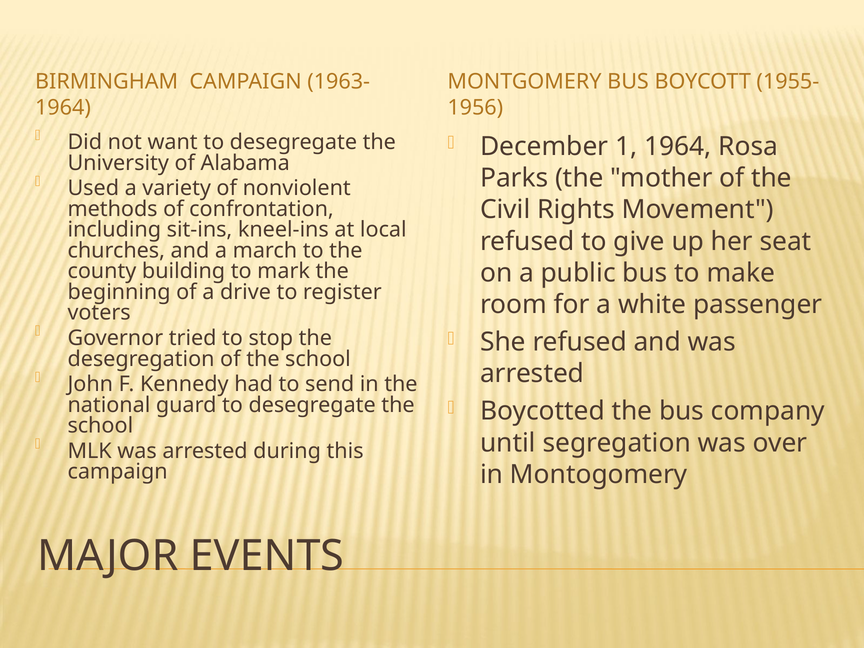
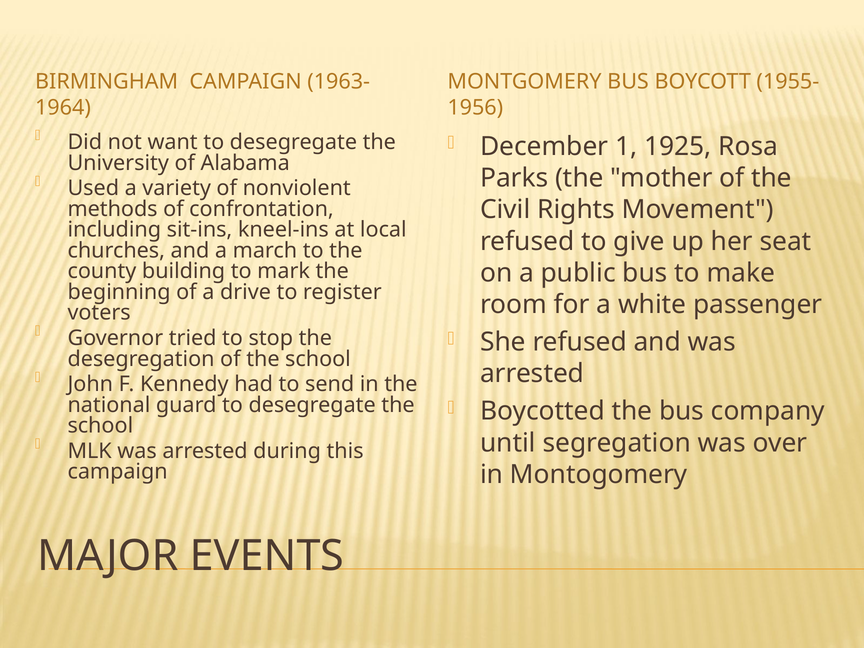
1 1964: 1964 -> 1925
